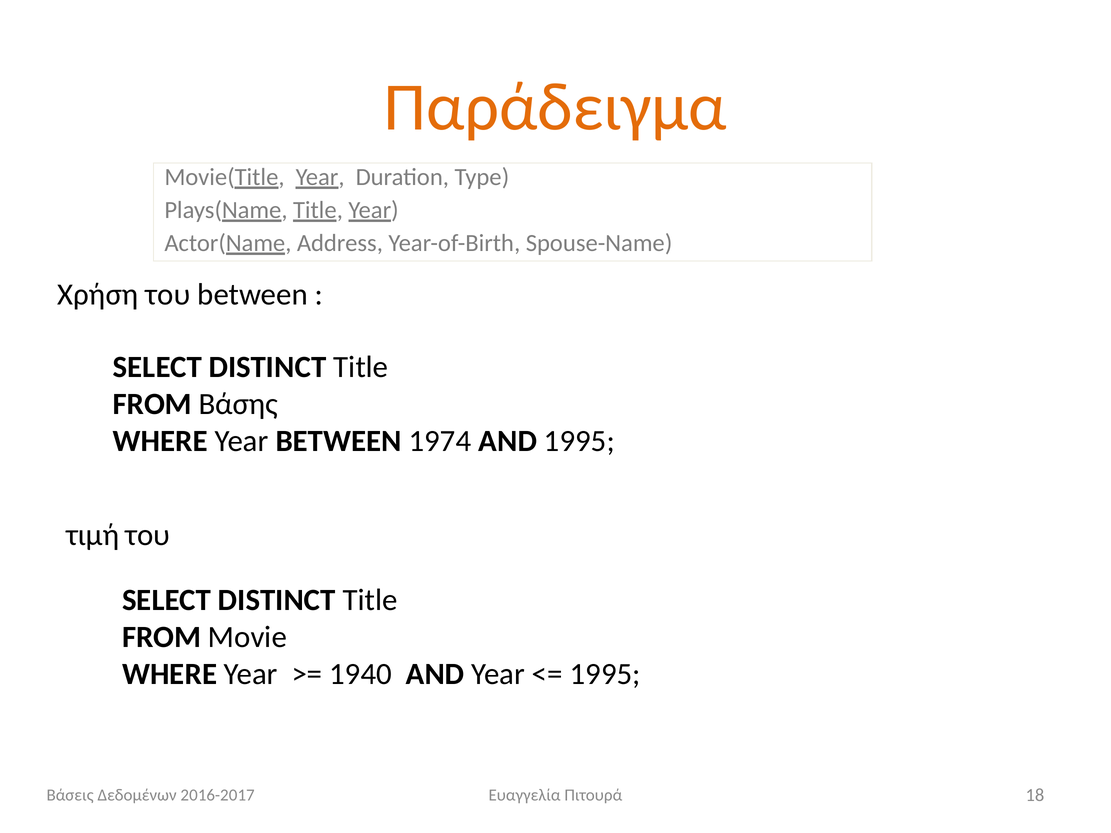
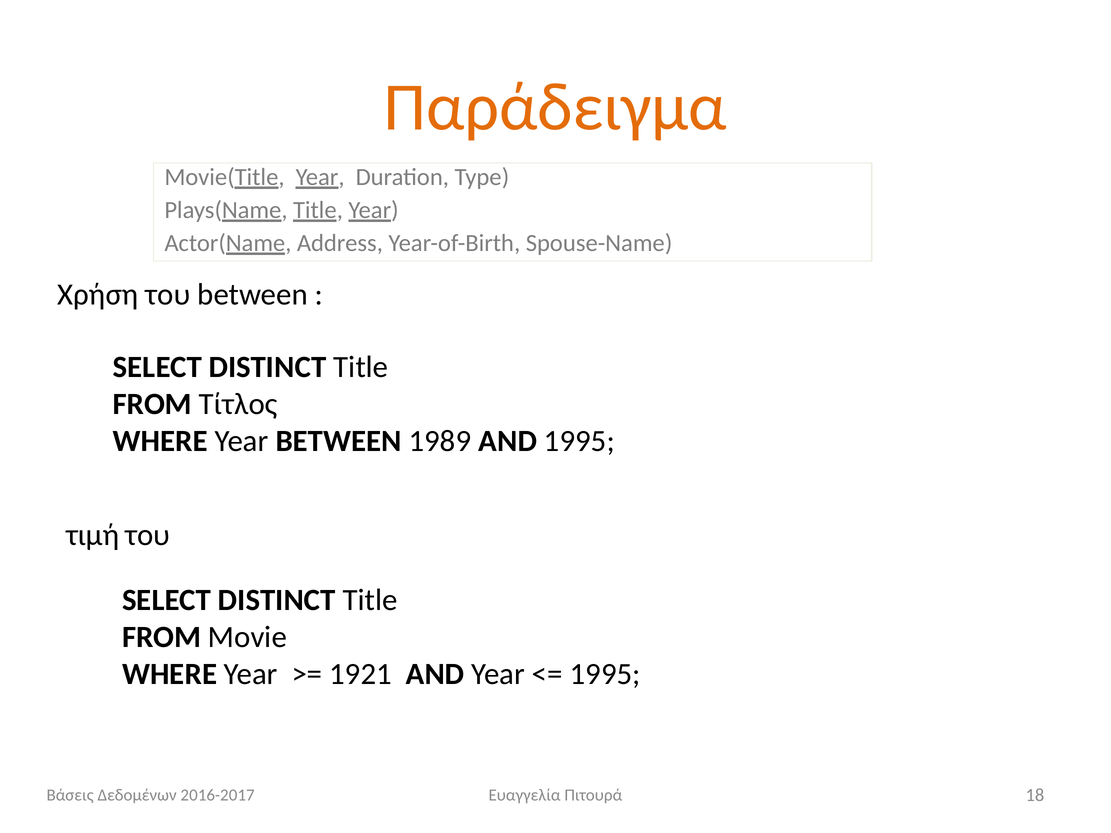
Βάσης: Βάσης -> Τίτλος
1974: 1974 -> 1989
1940: 1940 -> 1921
